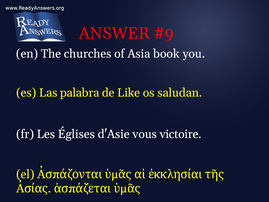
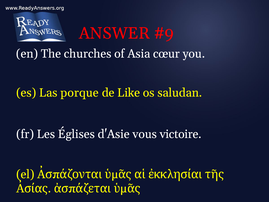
book: book -> cœur
palabra: palabra -> porque
